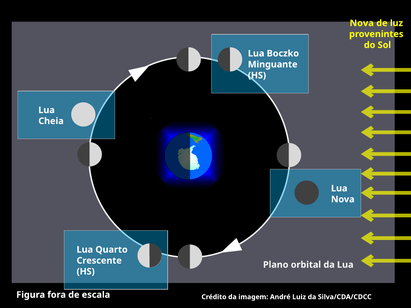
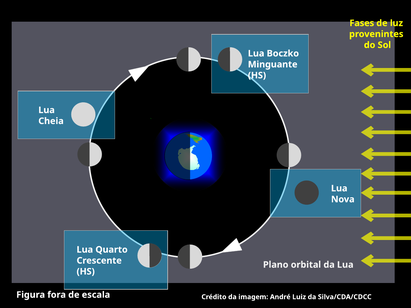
Nova at (362, 23): Nova -> Fases
